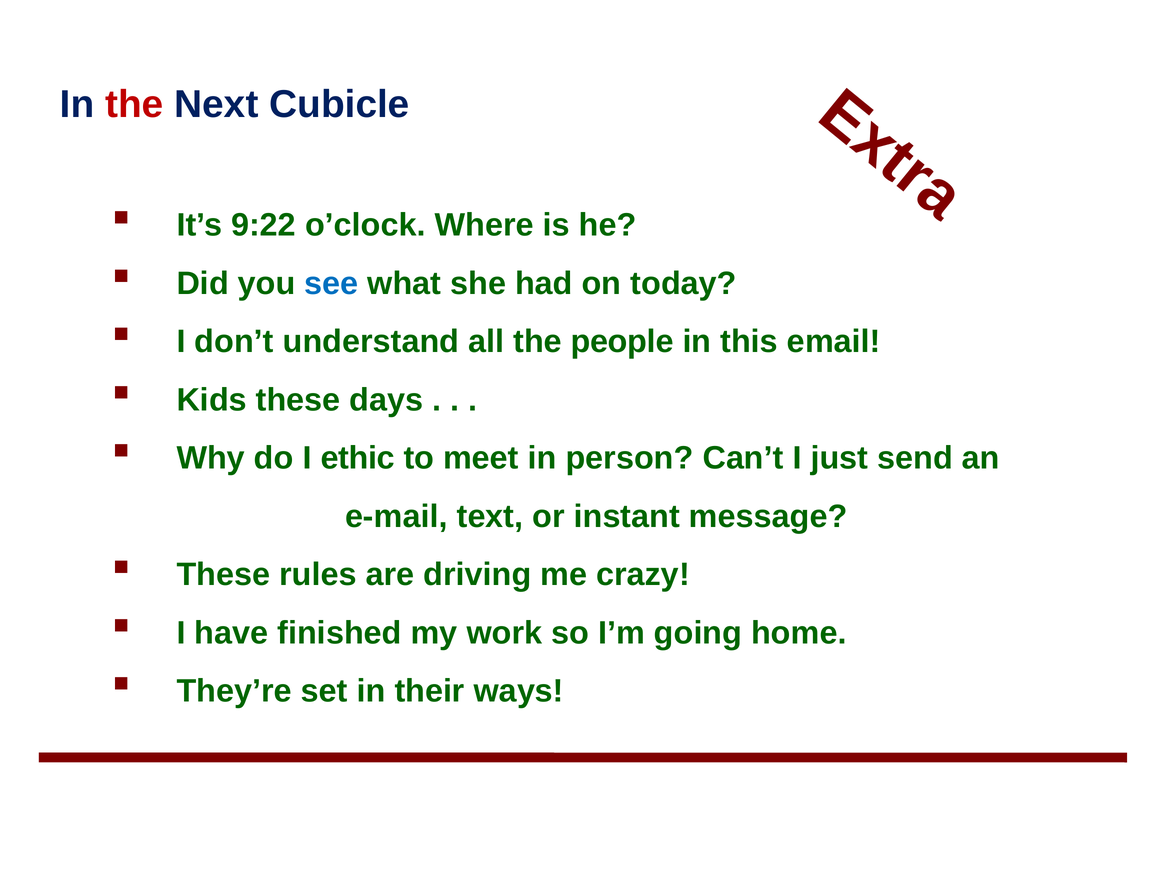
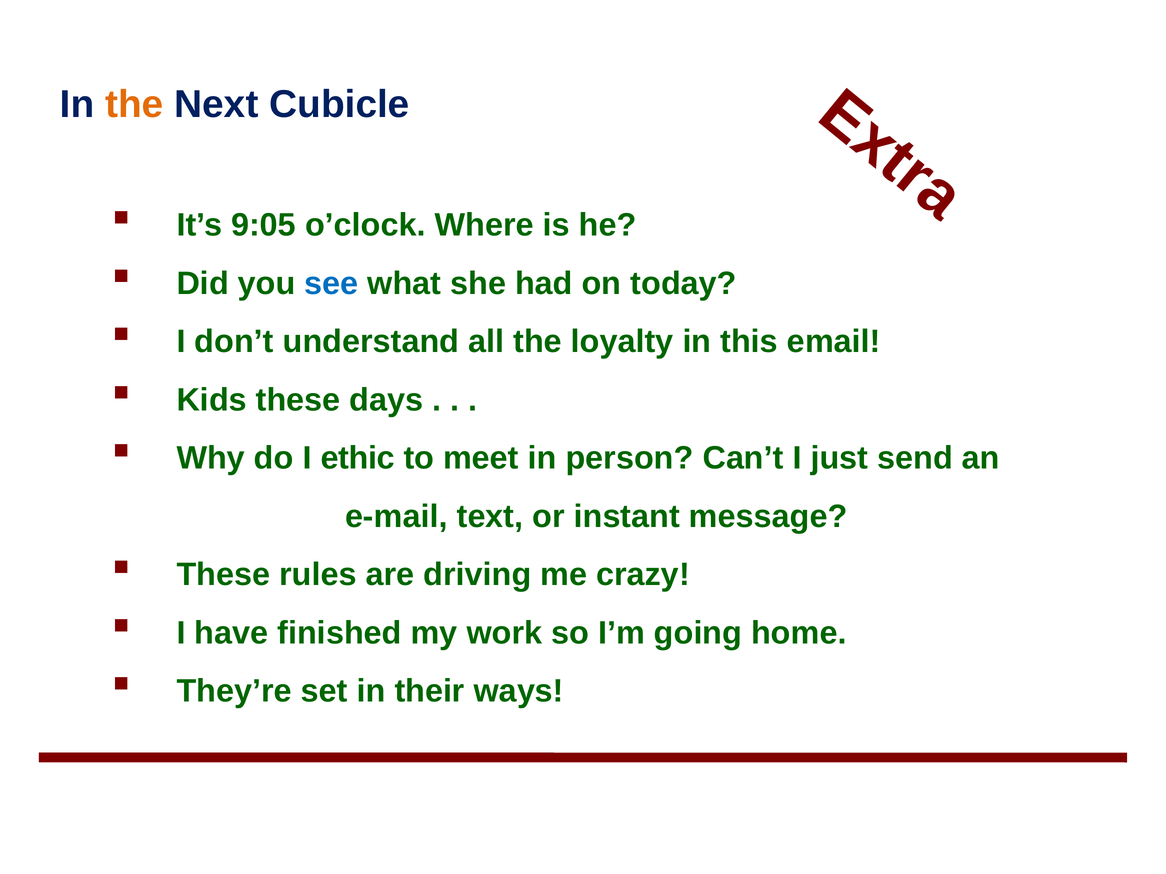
the at (134, 104) colour: red -> orange
9:22: 9:22 -> 9:05
people: people -> loyalty
